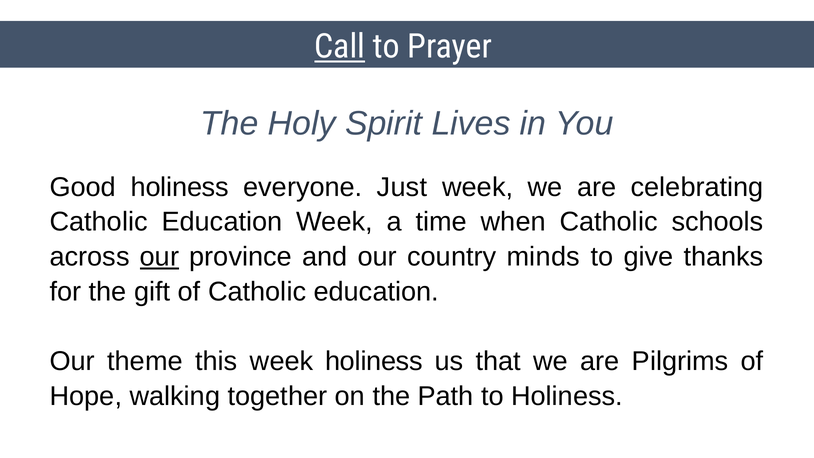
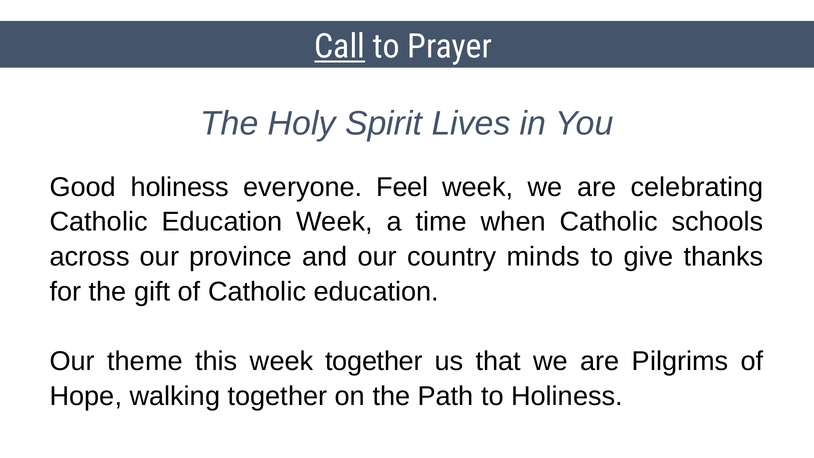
Just: Just -> Feel
our at (159, 257) underline: present -> none
week holiness: holiness -> together
